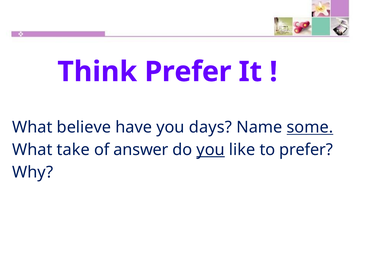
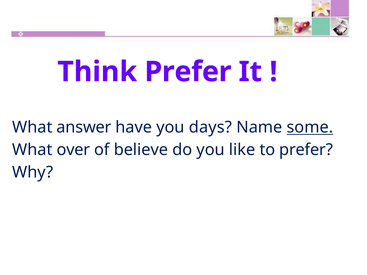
believe: believe -> answer
take: take -> over
answer: answer -> believe
you at (211, 150) underline: present -> none
